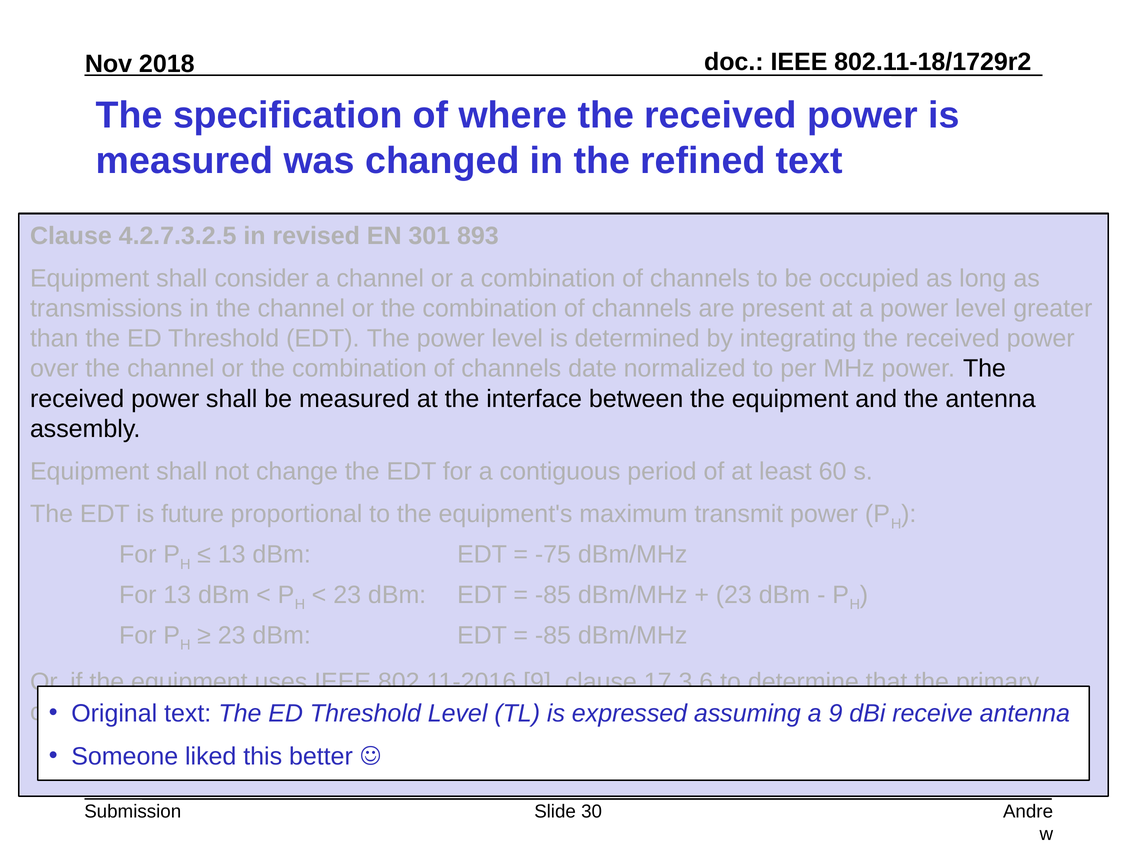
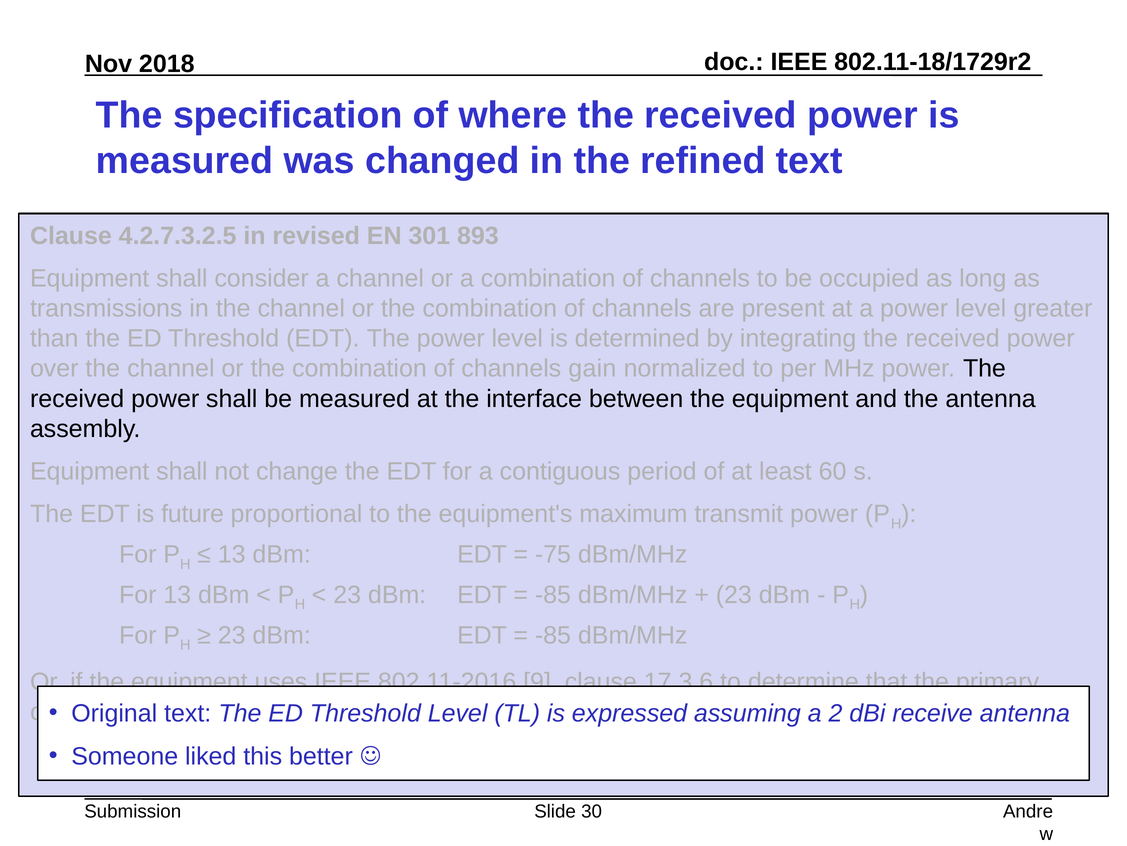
date: date -> gain
a 9: 9 -> 2
